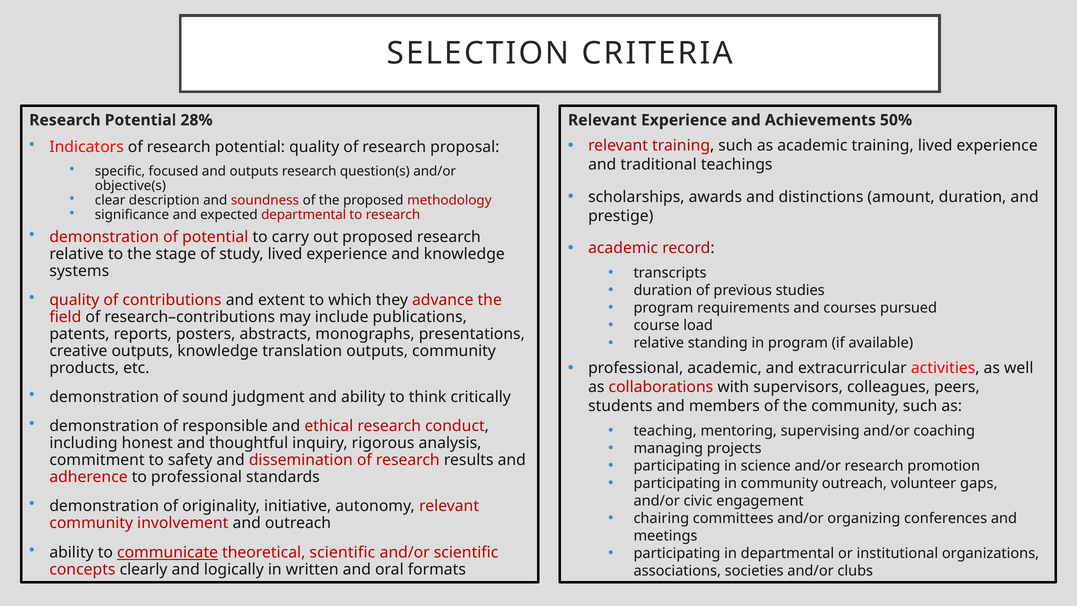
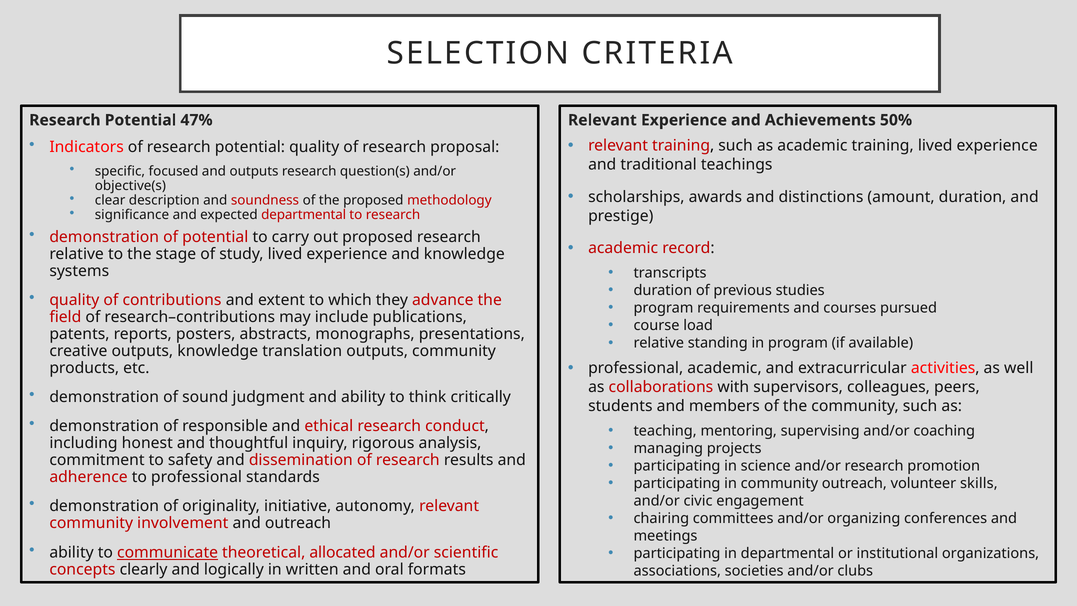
28%: 28% -> 47%
gaps: gaps -> skills
theoretical scientific: scientific -> allocated
